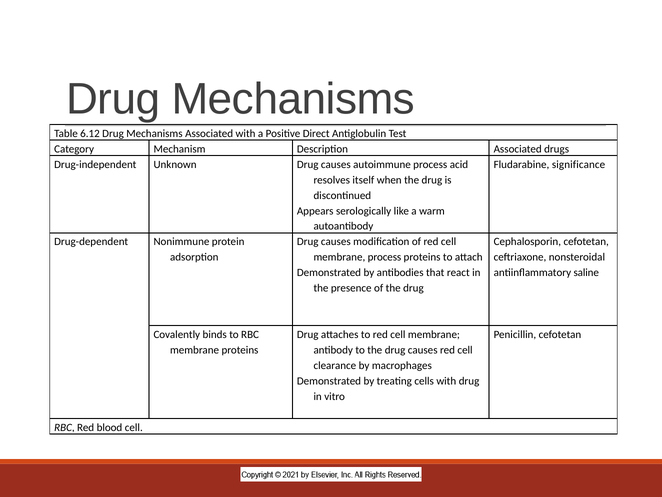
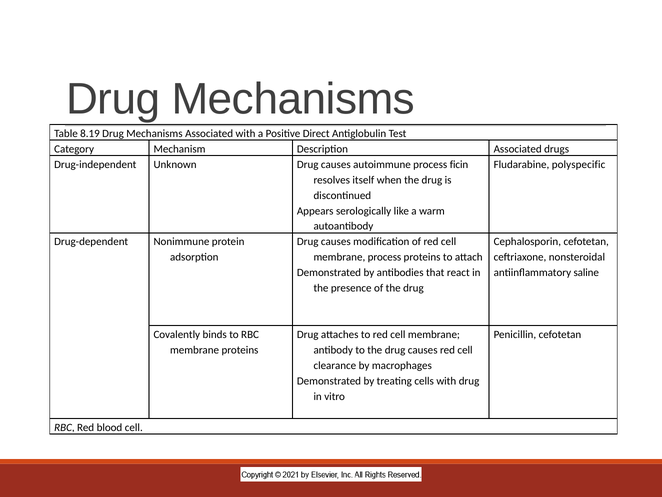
6.12: 6.12 -> 8.19
acid: acid -> ficin
significance: significance -> polyspecific
